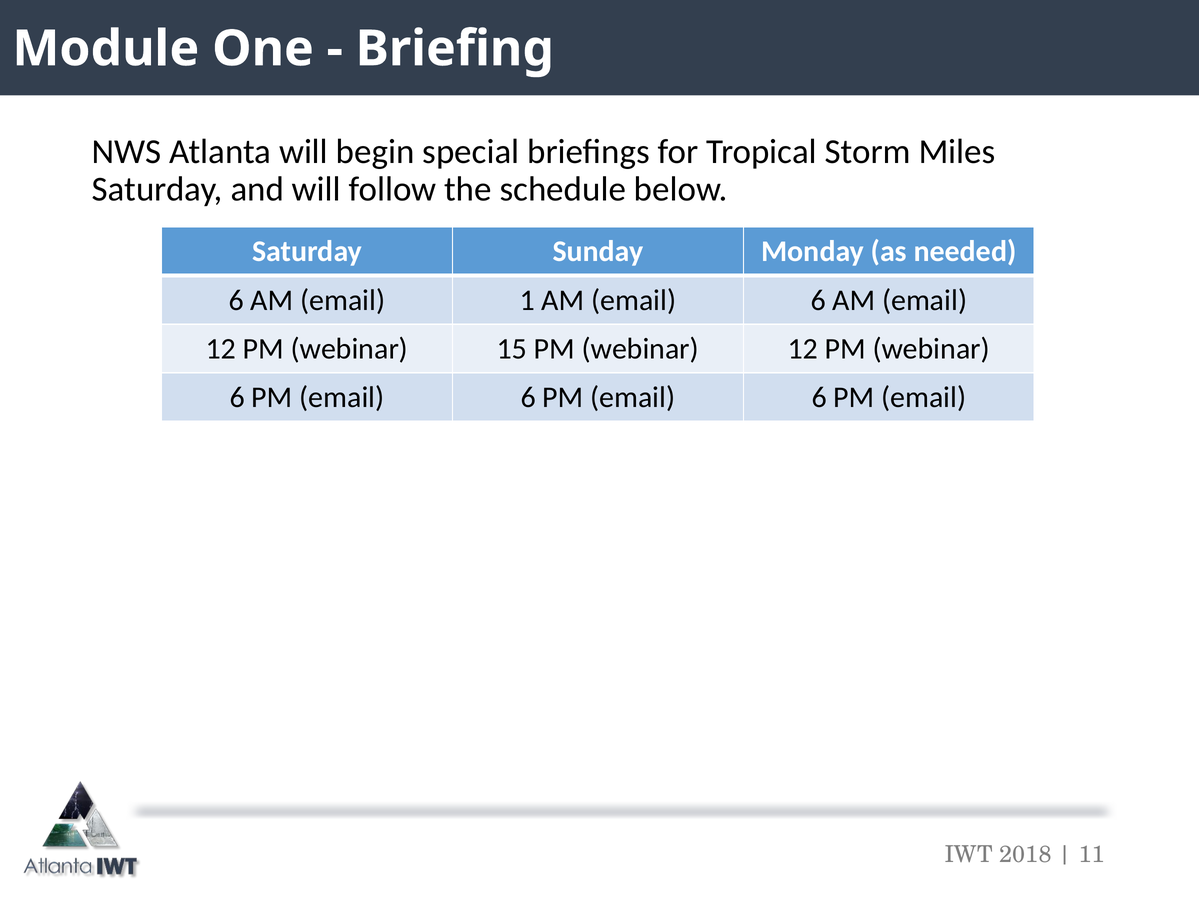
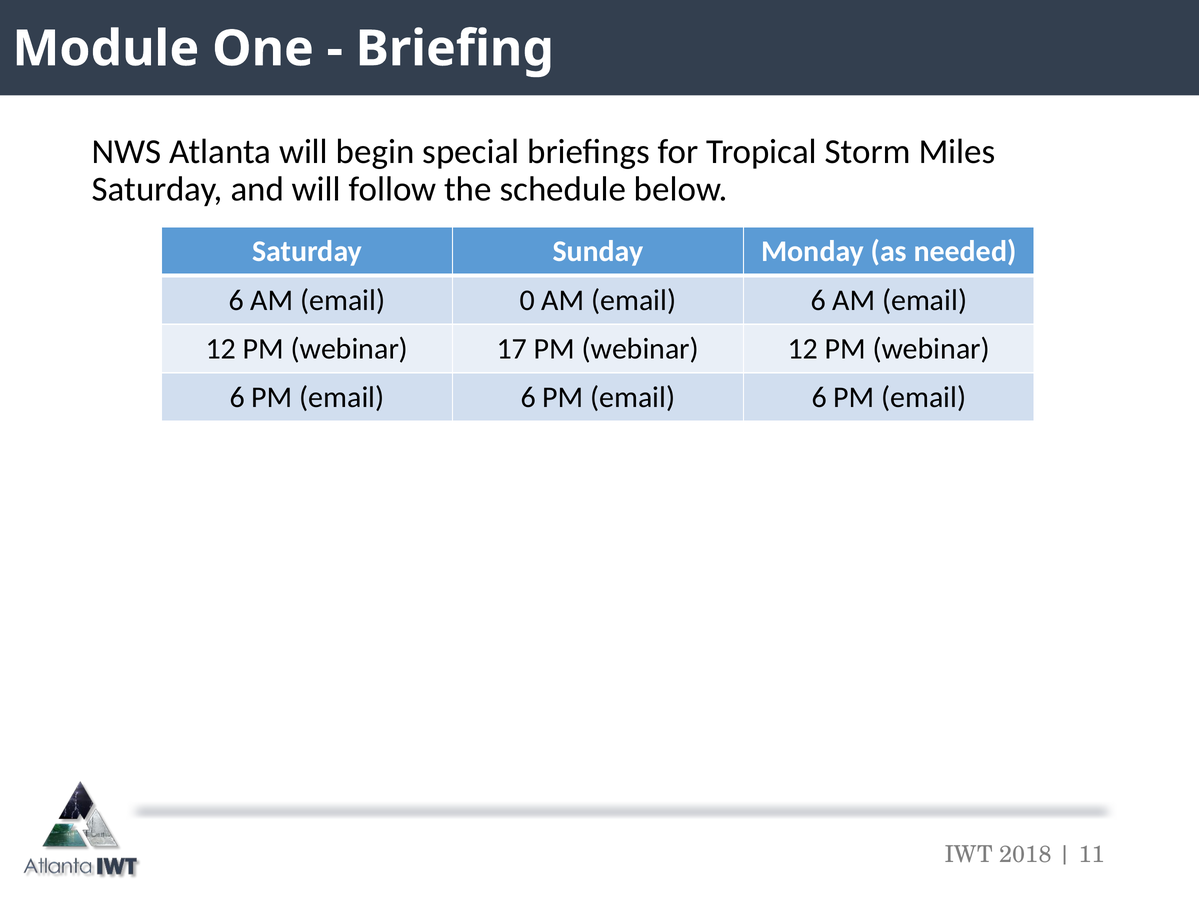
1: 1 -> 0
15: 15 -> 17
